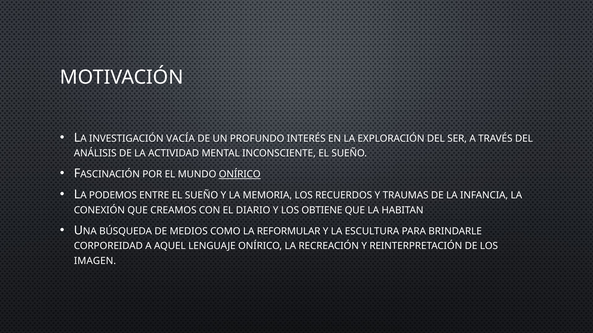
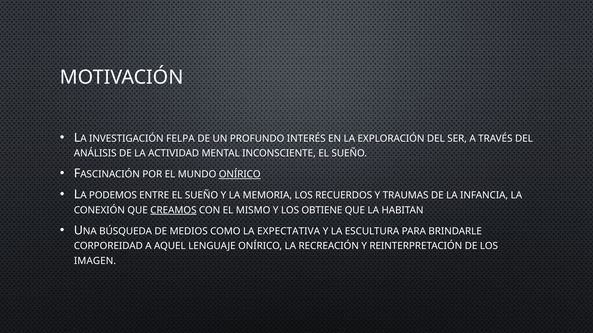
VACÍA: VACÍA -> FELPA
CREAMOS underline: none -> present
DIARIO: DIARIO -> MISMO
REFORMULAR: REFORMULAR -> EXPECTATIVA
